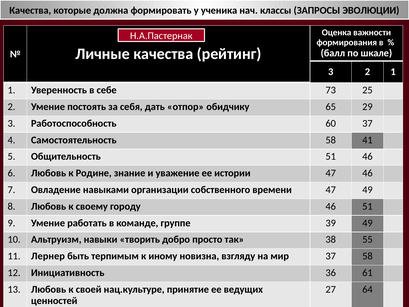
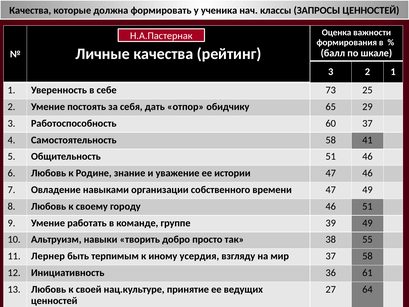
ЗАПРОСЫ ЭВОЛЮЦИИ: ЭВОЛЮЦИИ -> ЦЕННОСТЕЙ
новизна: новизна -> усердия
